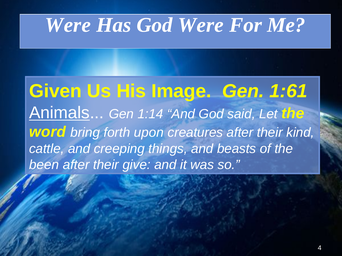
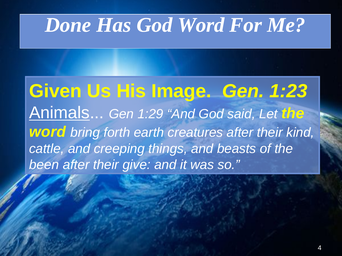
Were at (68, 25): Were -> Done
God Were: Were -> Word
1:61: 1:61 -> 1:23
1:14: 1:14 -> 1:29
upon: upon -> earth
